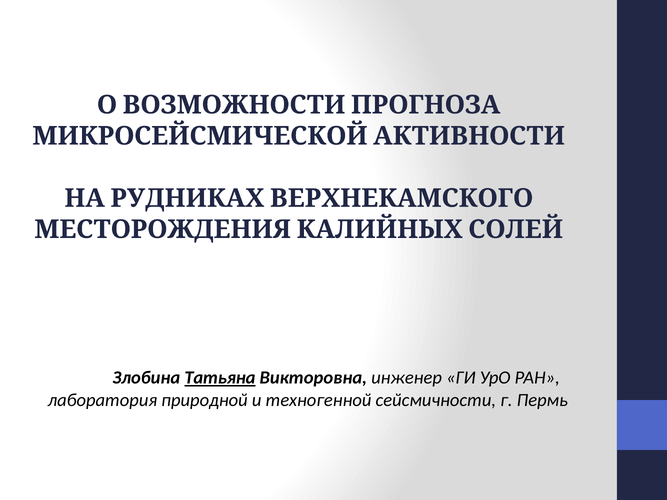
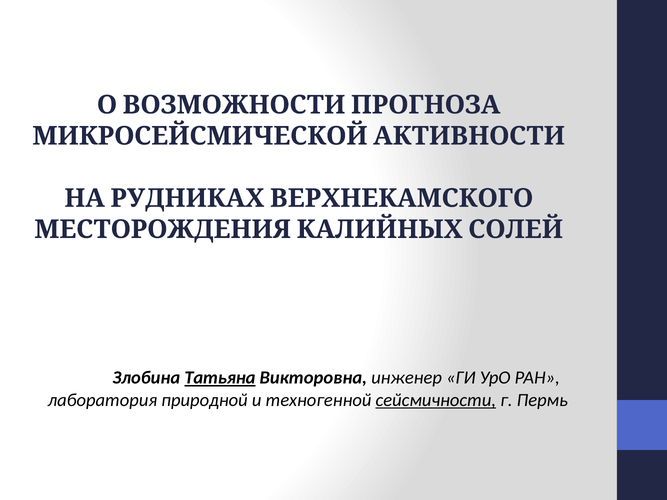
сейсмичности underline: none -> present
